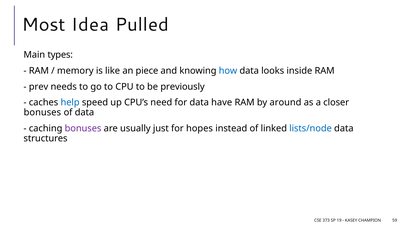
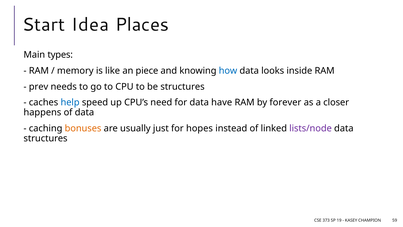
Most: Most -> Start
Pulled: Pulled -> Places
be previously: previously -> structures
around: around -> forever
bonuses at (42, 112): bonuses -> happens
bonuses at (83, 128) colour: purple -> orange
lists/node colour: blue -> purple
